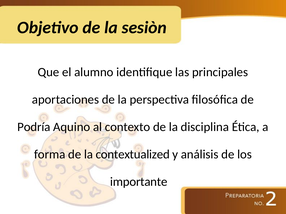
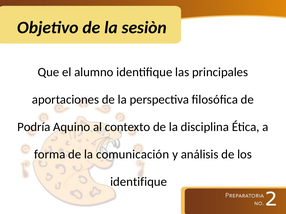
contextualized: contextualized -> comunicación
importante at (139, 182): importante -> identifique
